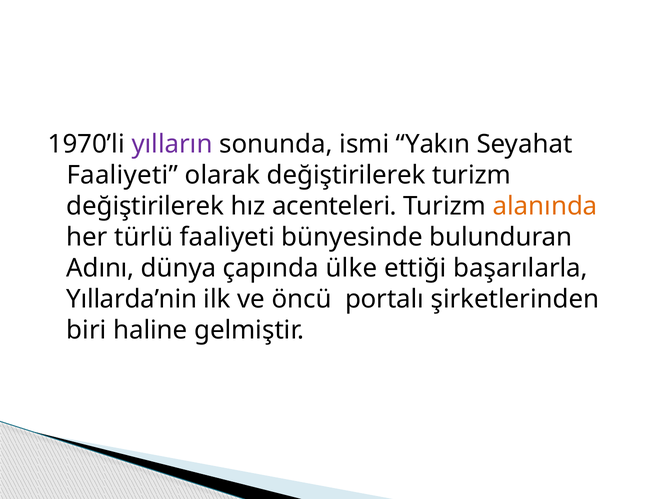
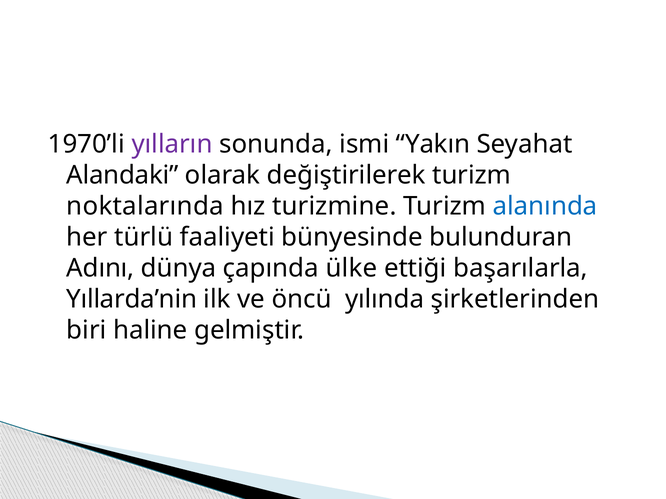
Faaliyeti at (122, 175): Faaliyeti -> Alandaki
değiştirilerek at (145, 206): değiştirilerek -> noktalarında
acenteleri: acenteleri -> turizmine
alanında colour: orange -> blue
portalı: portalı -> yılında
